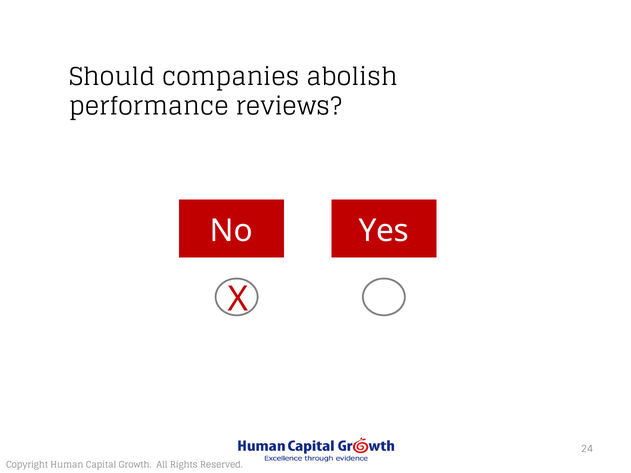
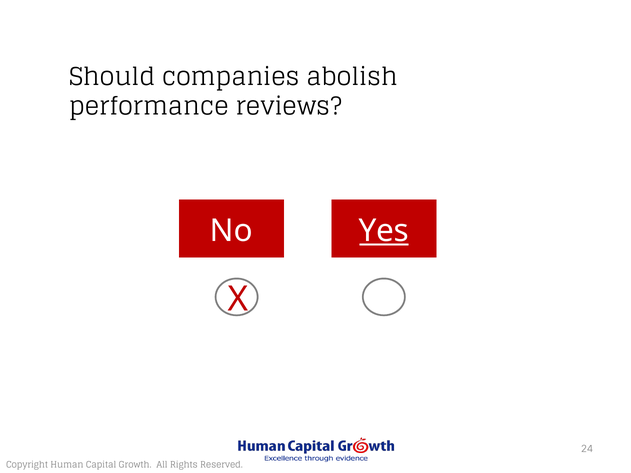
Yes underline: none -> present
